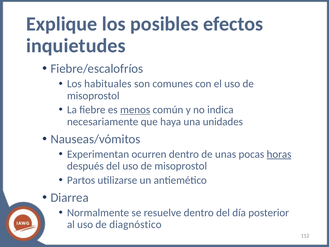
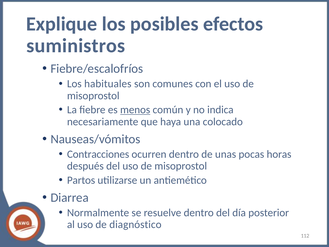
inquietudes: inquietudes -> suministros
unidades: unidades -> colocado
Experimentan: Experimentan -> Contracciones
horas underline: present -> none
